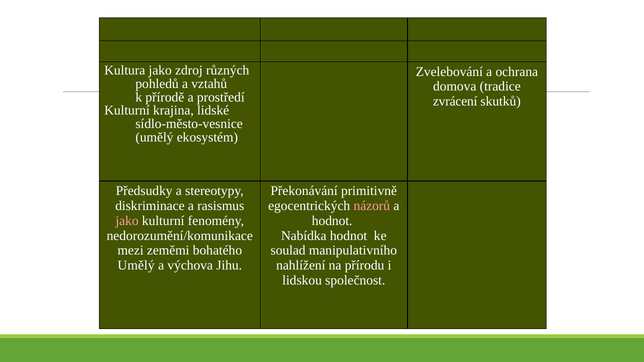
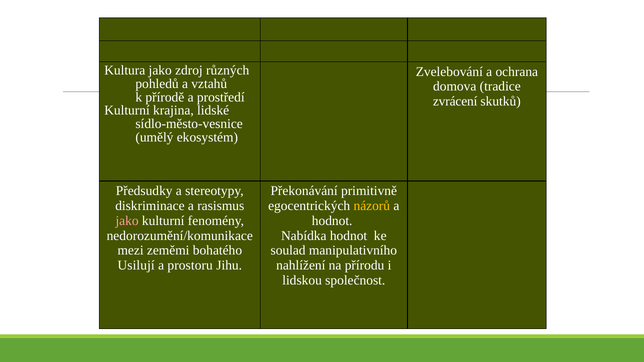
názorů colour: pink -> yellow
Umělý at (136, 266): Umělý -> Usilují
výchova: výchova -> prostoru
